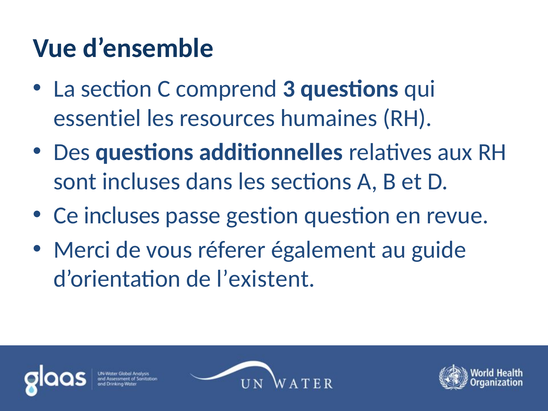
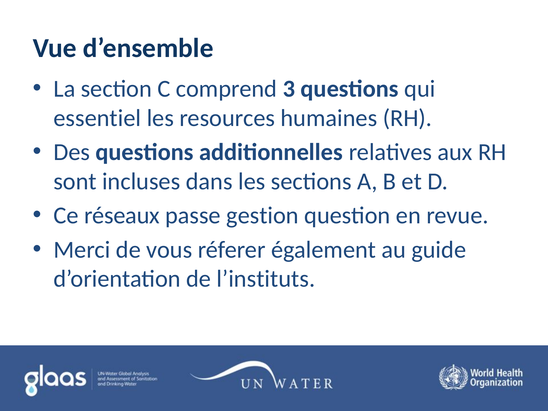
Ce incluses: incluses -> réseaux
l’existent: l’existent -> l’instituts
